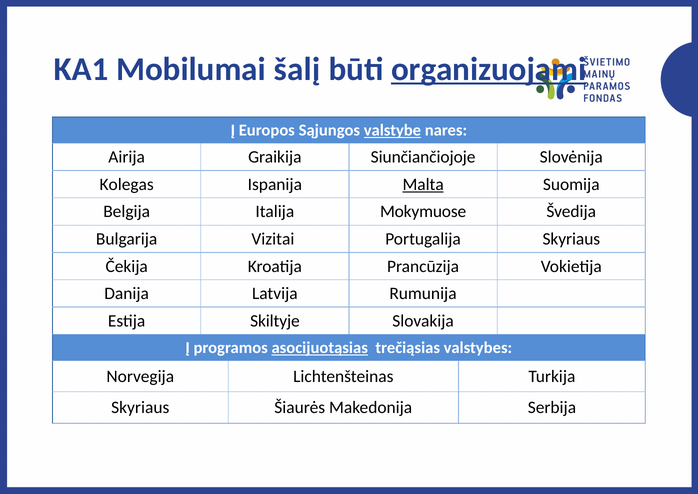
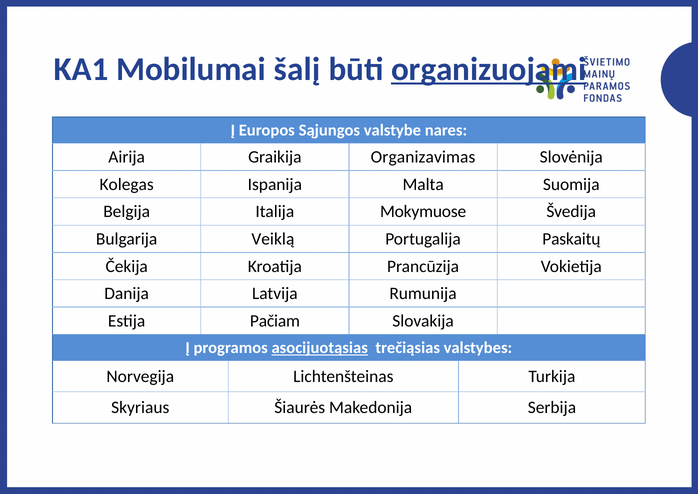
valstybe underline: present -> none
Siunčiančiojoje: Siunčiančiojoje -> Organizavimas
Malta underline: present -> none
Vizitai: Vizitai -> Veiklą
Portugalija Skyriaus: Skyriaus -> Paskaitų
Skiltyje: Skiltyje -> Pačiam
